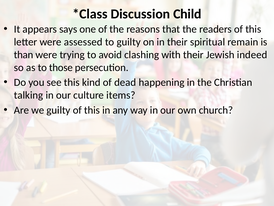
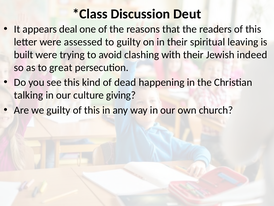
Child: Child -> Deut
says: says -> deal
remain: remain -> leaving
than: than -> built
those: those -> great
items: items -> giving
